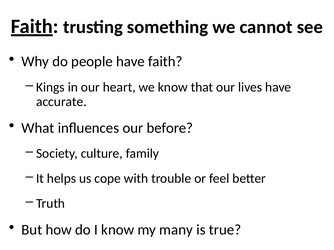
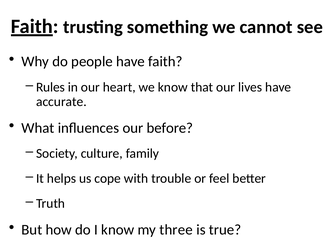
Kings: Kings -> Rules
many: many -> three
